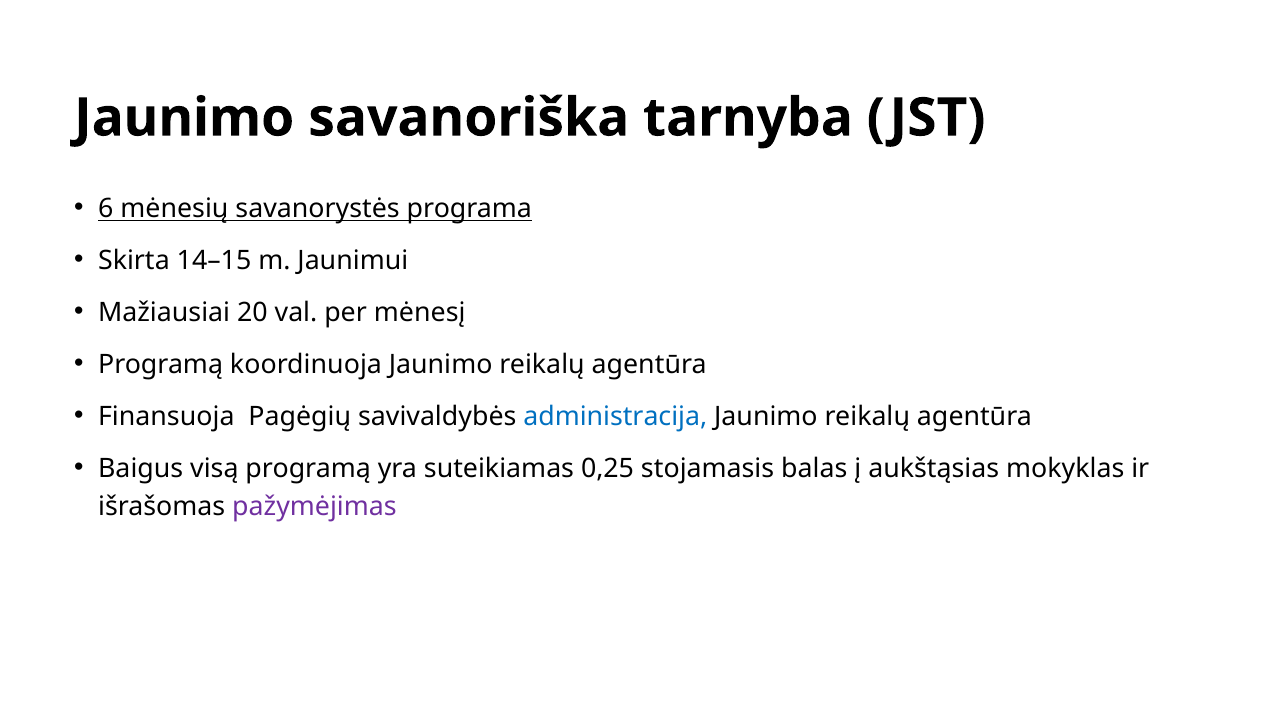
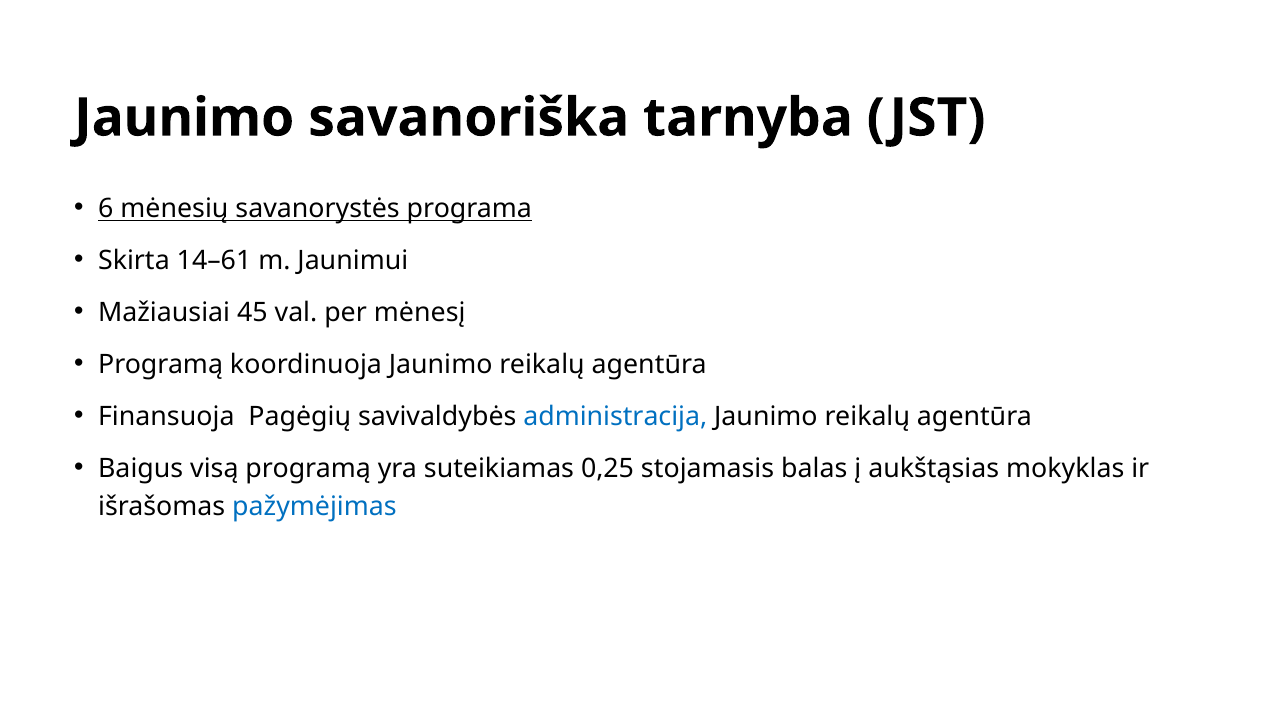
14–15: 14–15 -> 14–61
20: 20 -> 45
pažymėjimas colour: purple -> blue
